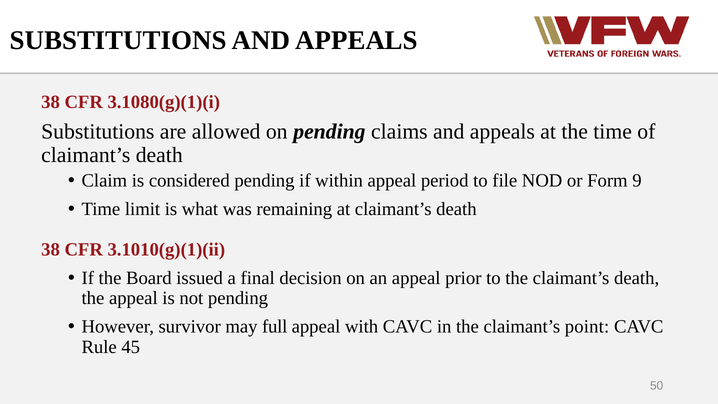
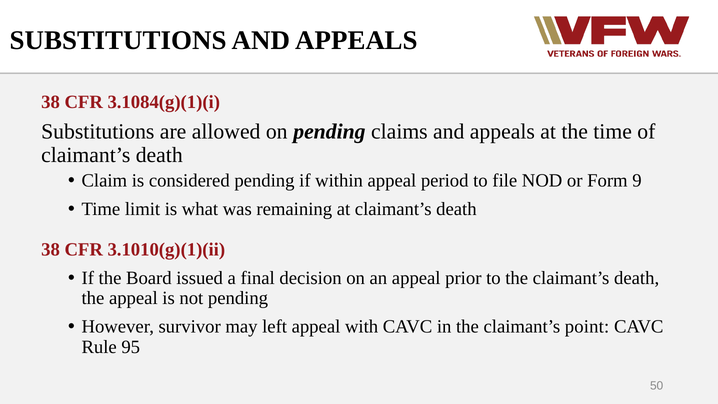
3.1080(g)(1)(i: 3.1080(g)(1)(i -> 3.1084(g)(1)(i
full: full -> left
45: 45 -> 95
